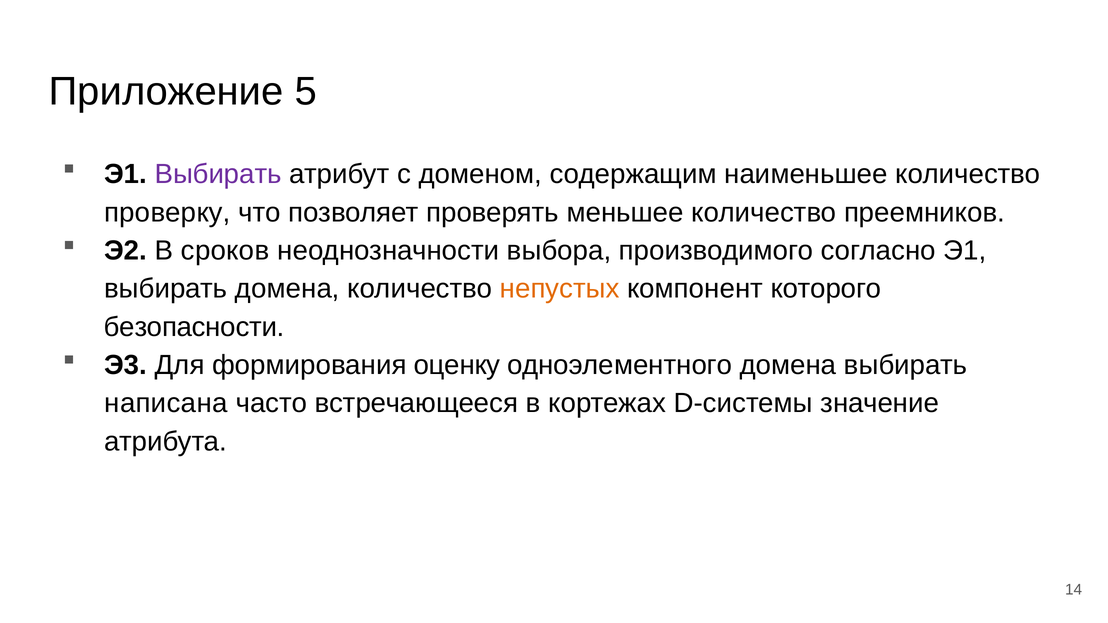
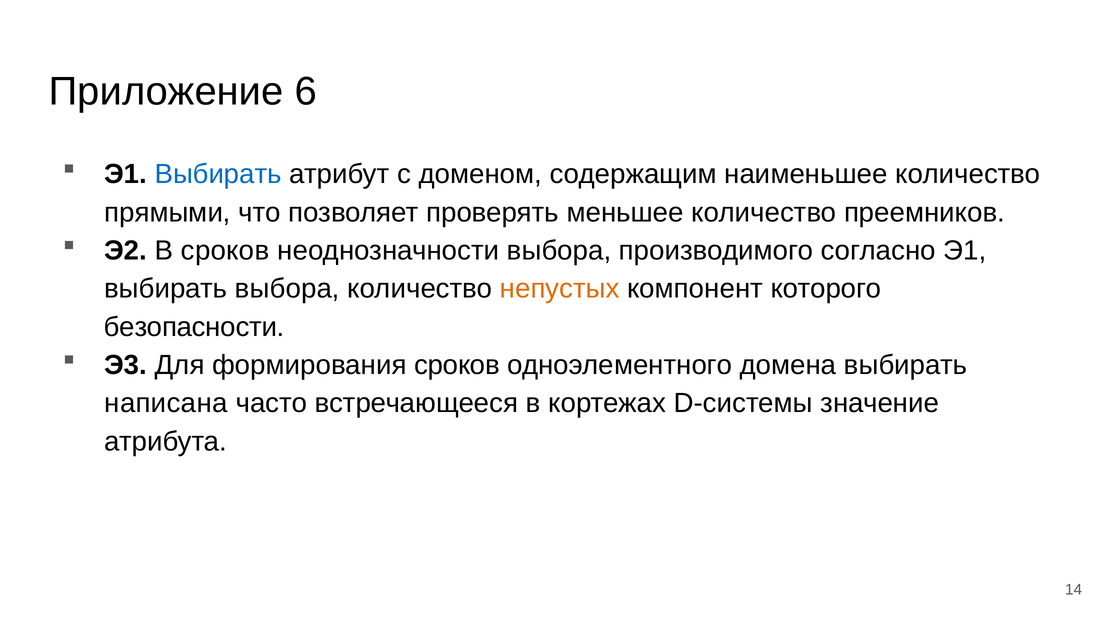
5: 5 -> 6
Выбирать at (218, 174) colour: purple -> blue
проверку: проверку -> прямыми
выбирать домена: домена -> выбора
формирования оценку: оценку -> сроков
